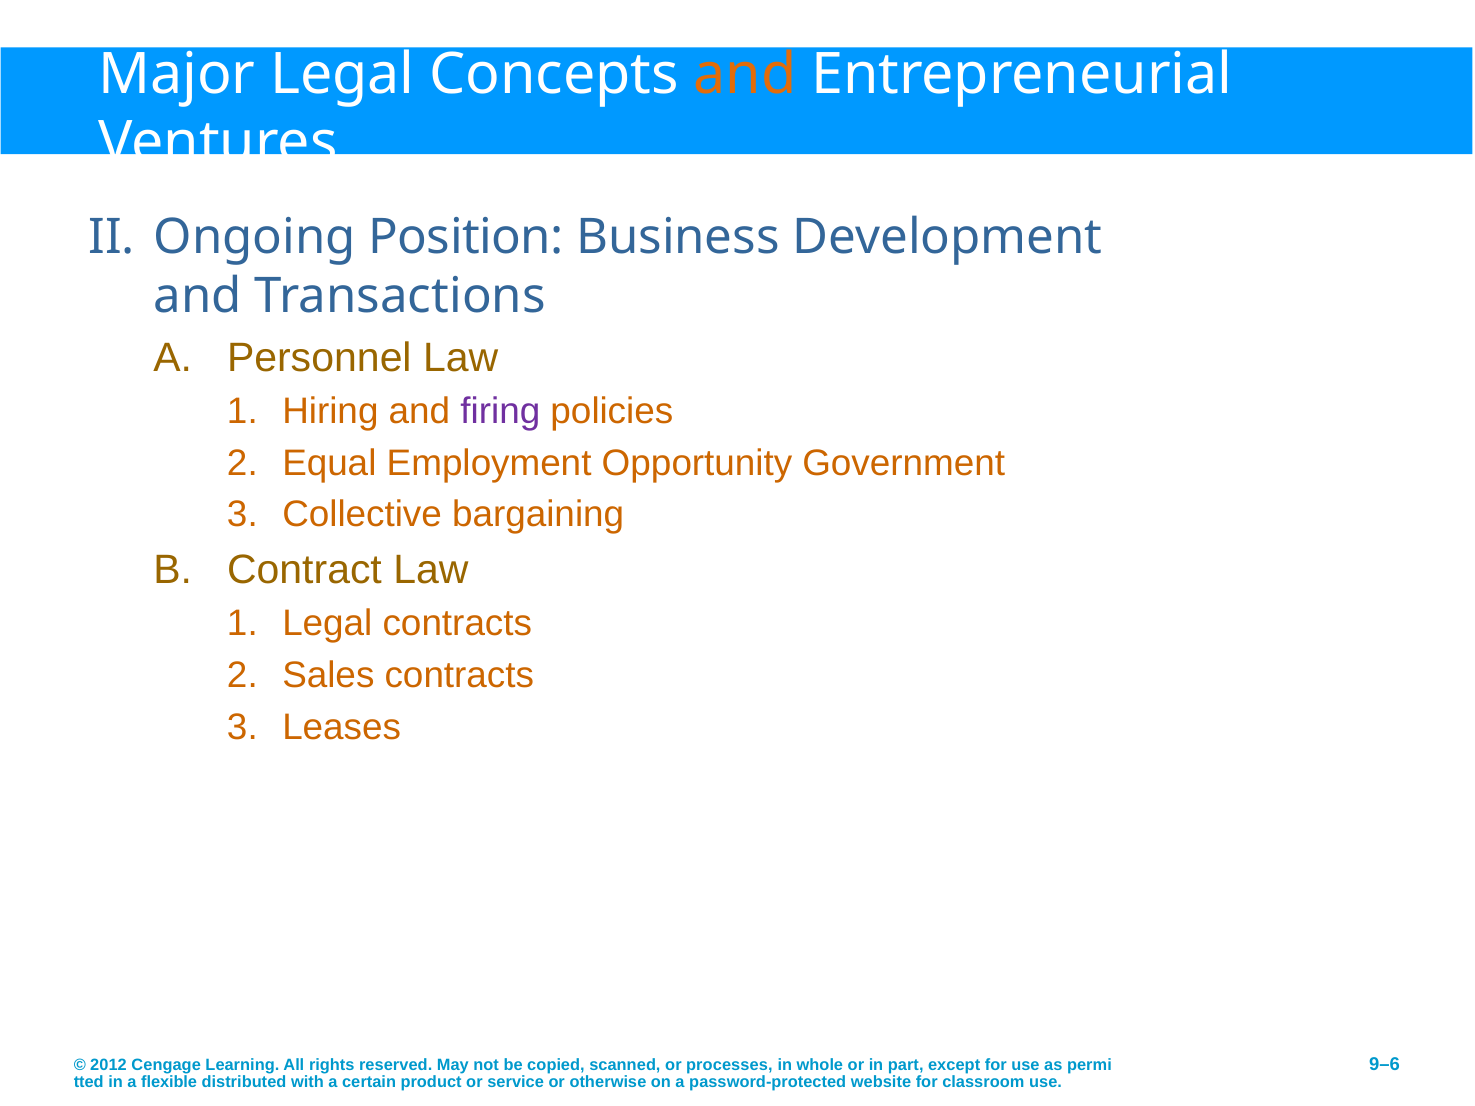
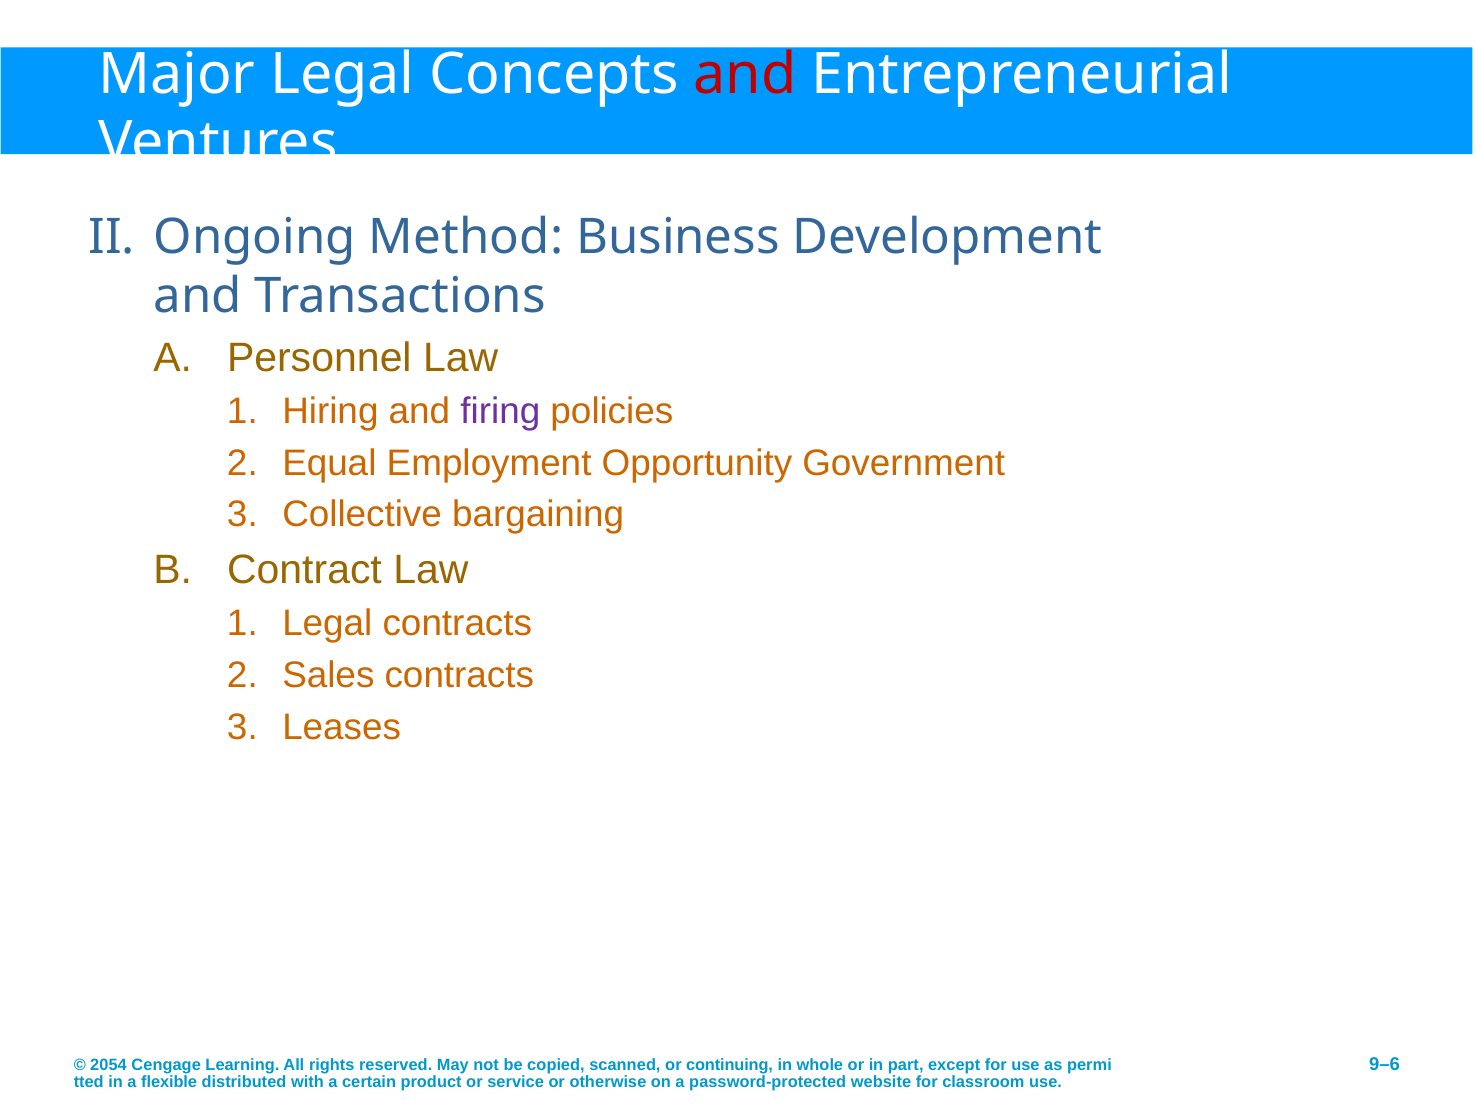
and at (745, 74) colour: orange -> red
Position: Position -> Method
2012: 2012 -> 2054
processes: processes -> continuing
